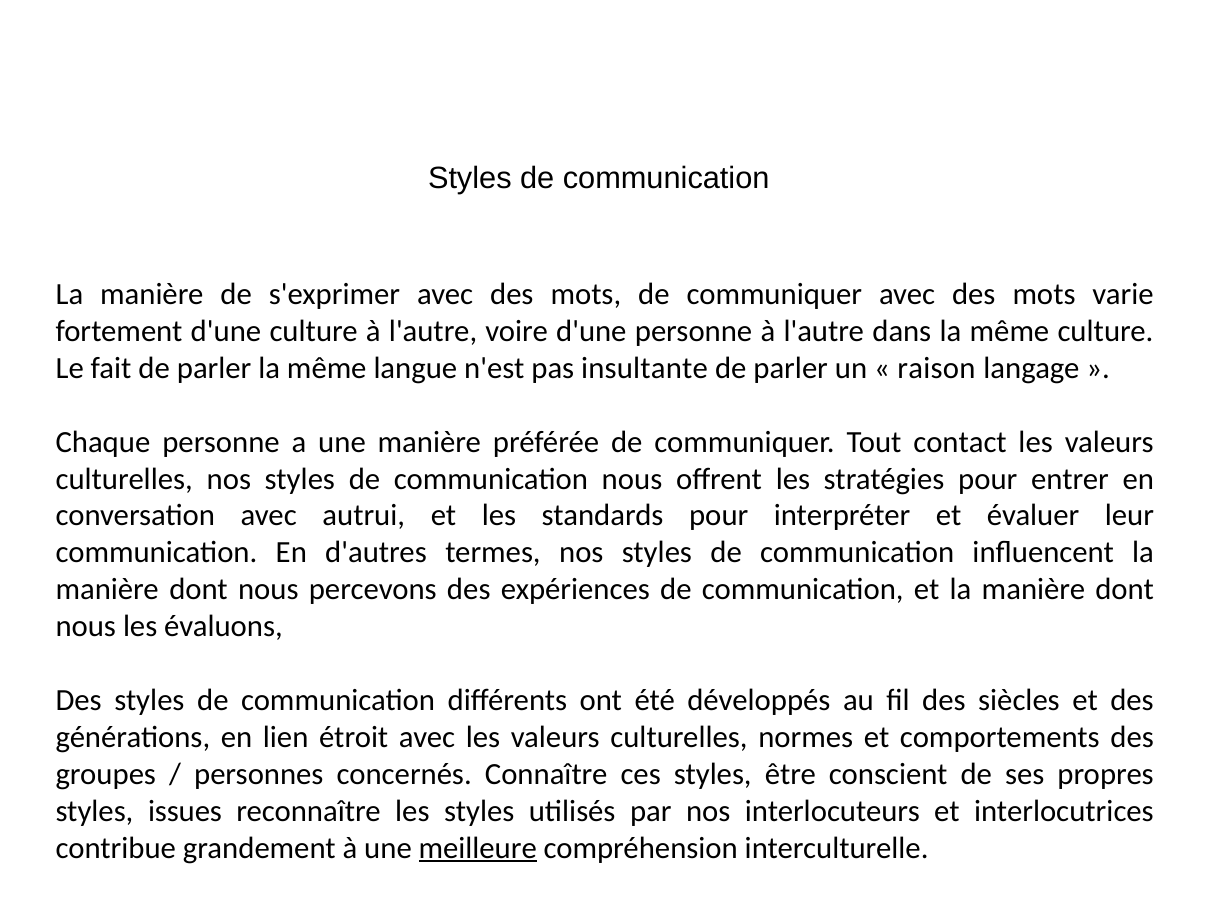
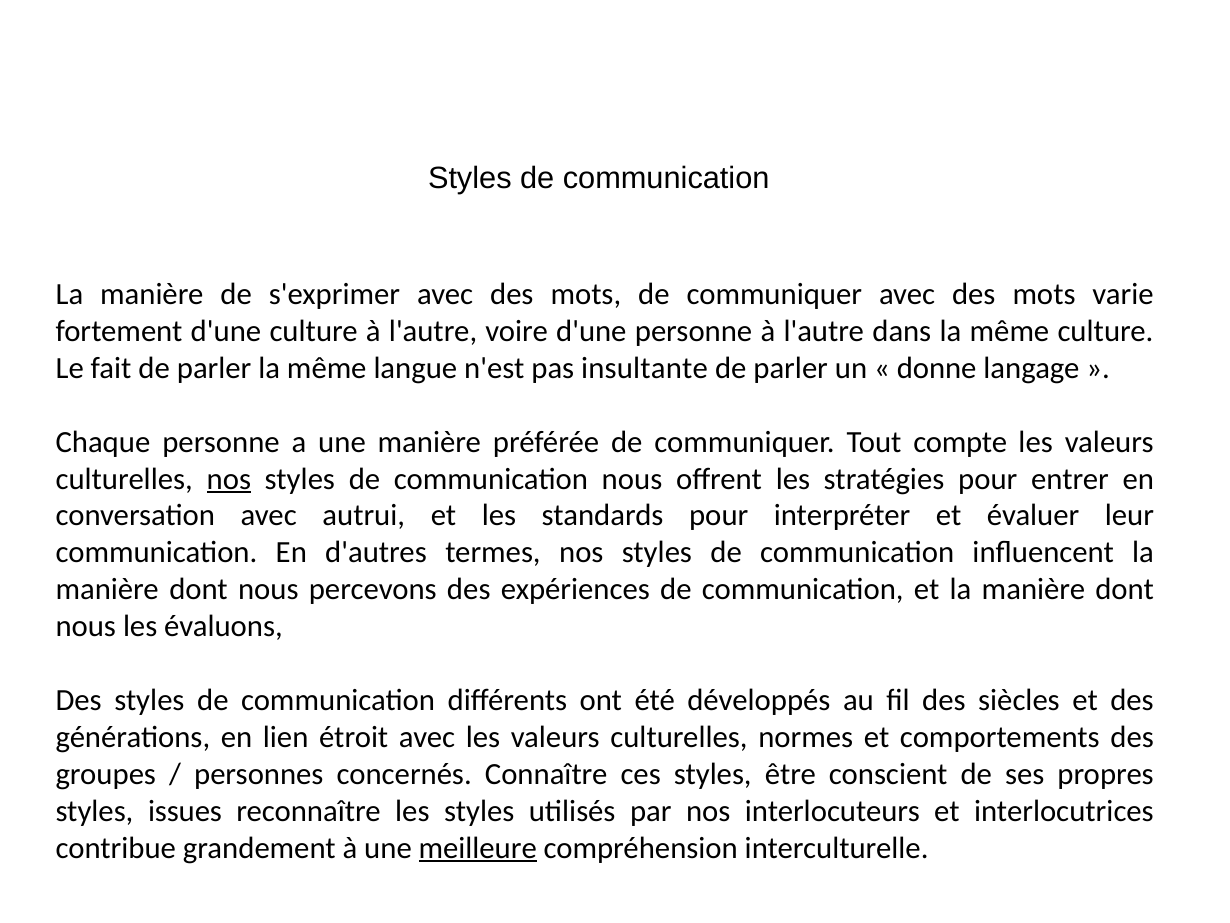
raison: raison -> donne
contact: contact -> compte
nos at (229, 479) underline: none -> present
